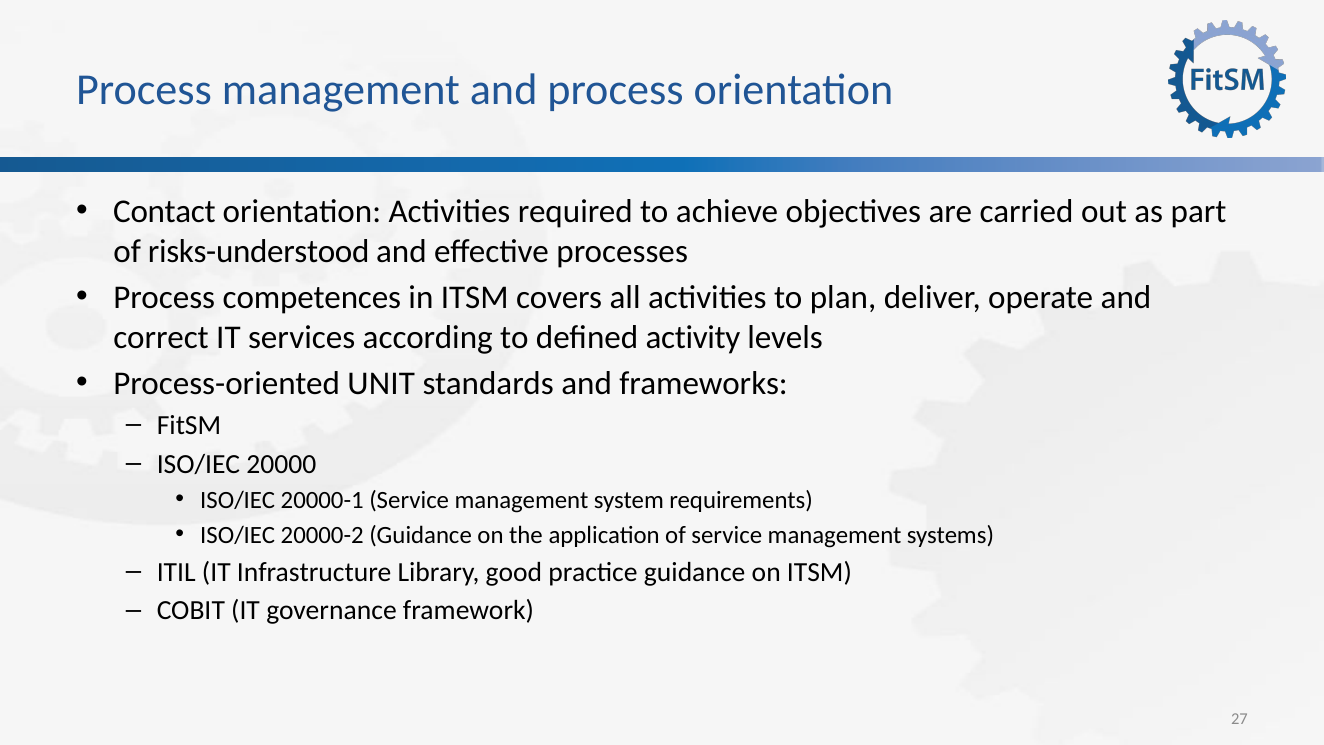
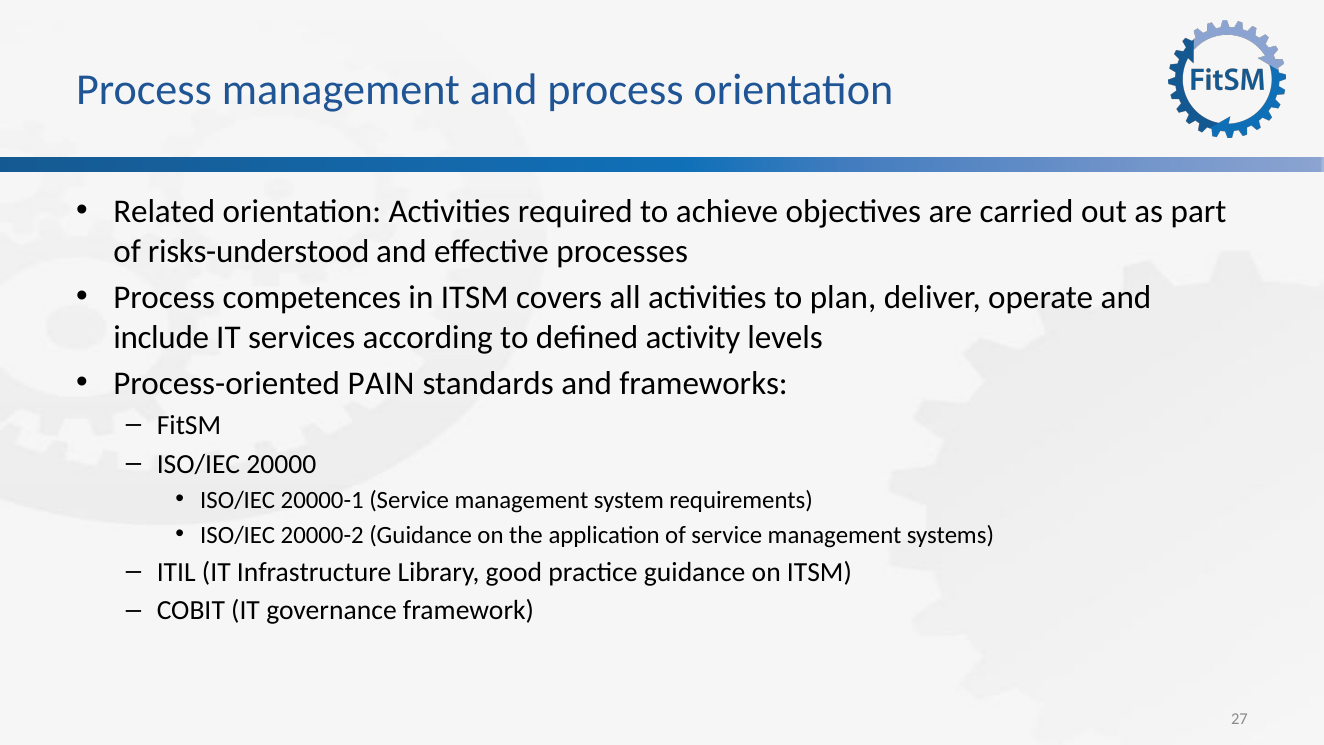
Contact: Contact -> Related
correct: correct -> include
UNIT: UNIT -> PAIN
